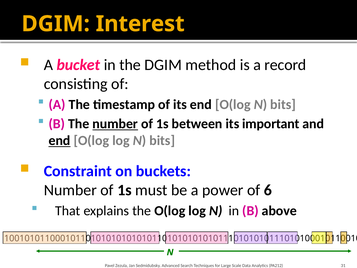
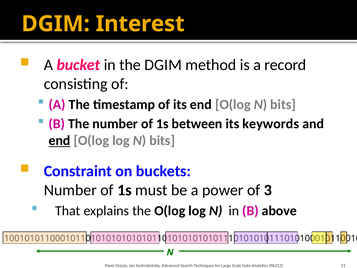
number at (115, 124) underline: present -> none
important: important -> keywords
6: 6 -> 3
